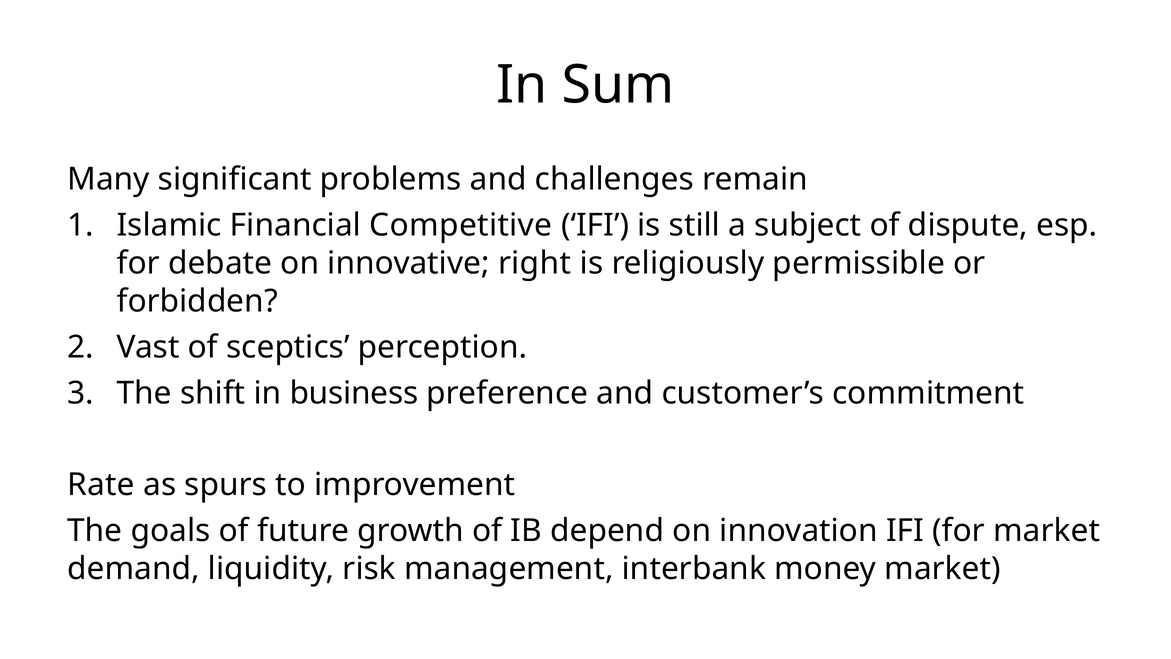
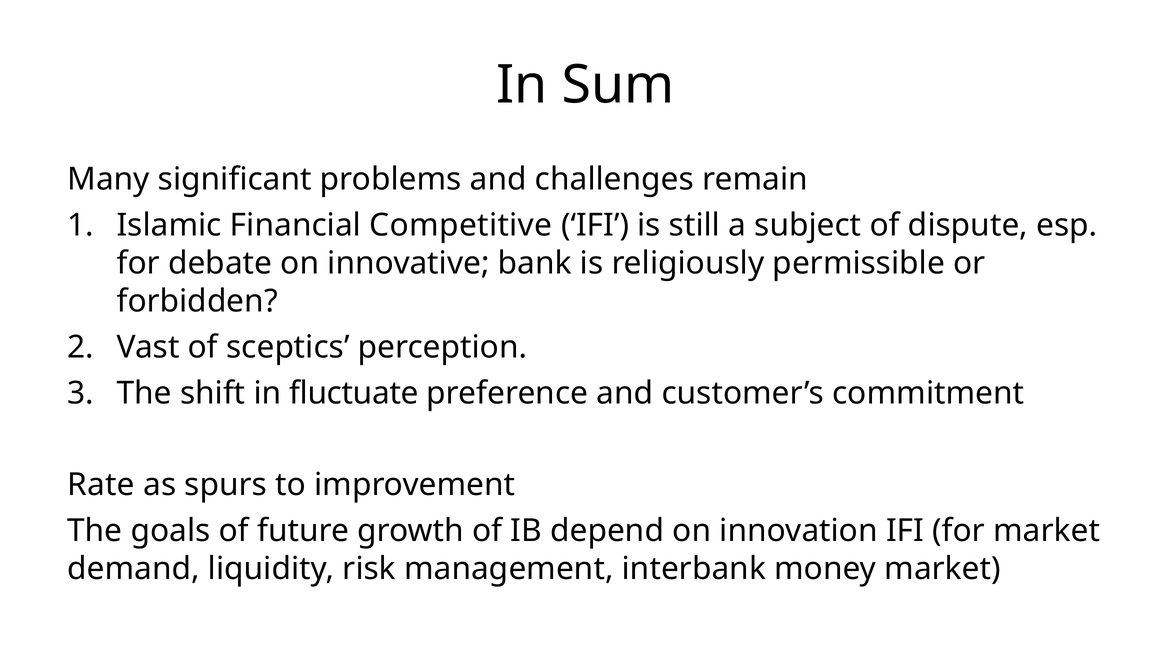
right: right -> bank
business: business -> fluctuate
